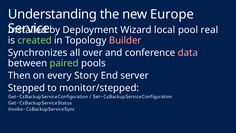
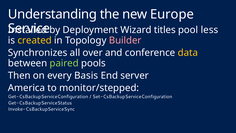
local: local -> titles
real: real -> less
created colour: light green -> yellow
data colour: pink -> yellow
Story: Story -> Basis
Stepped: Stepped -> America
